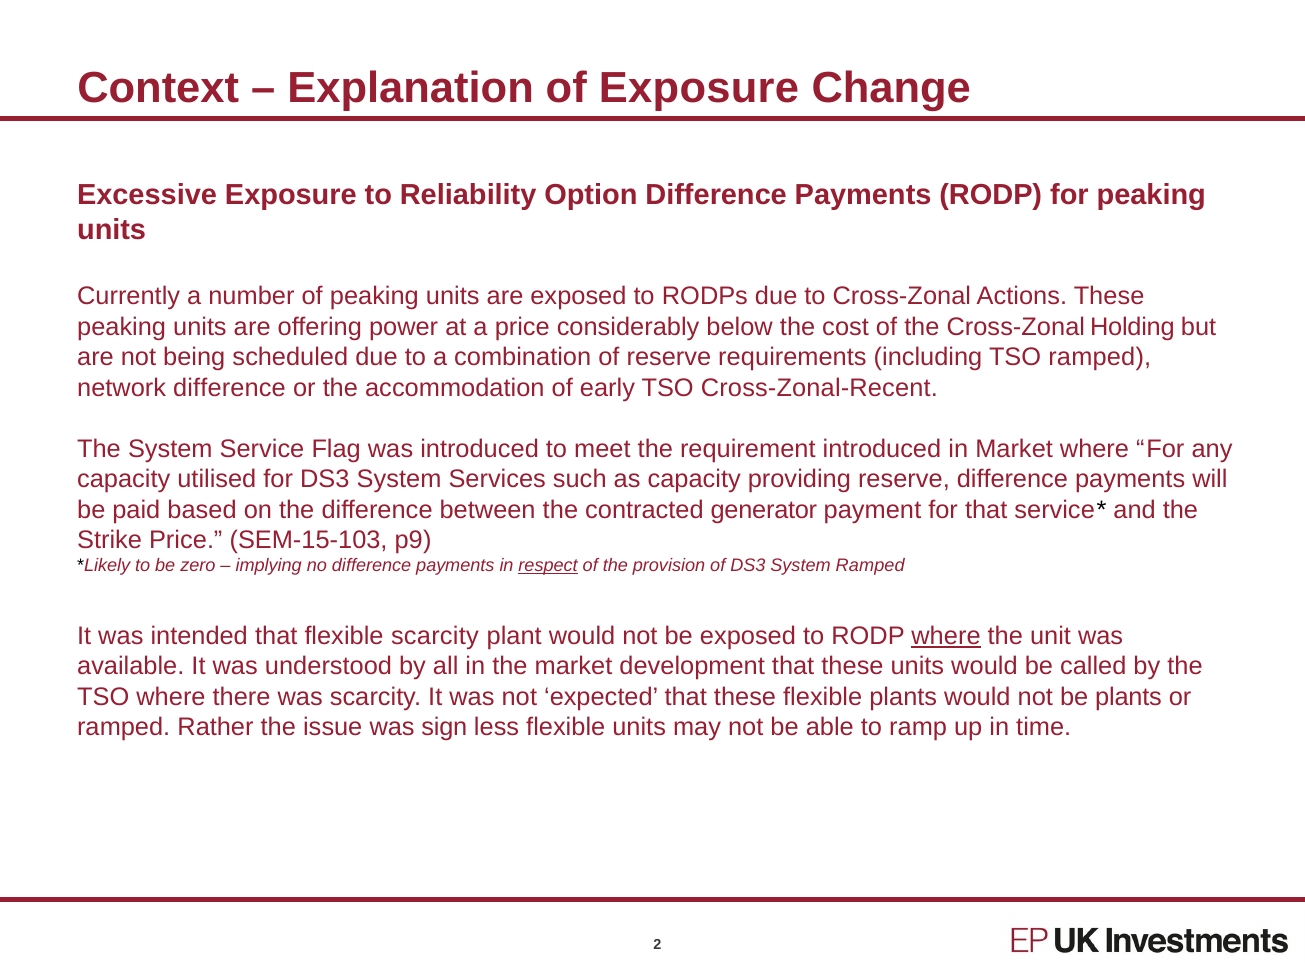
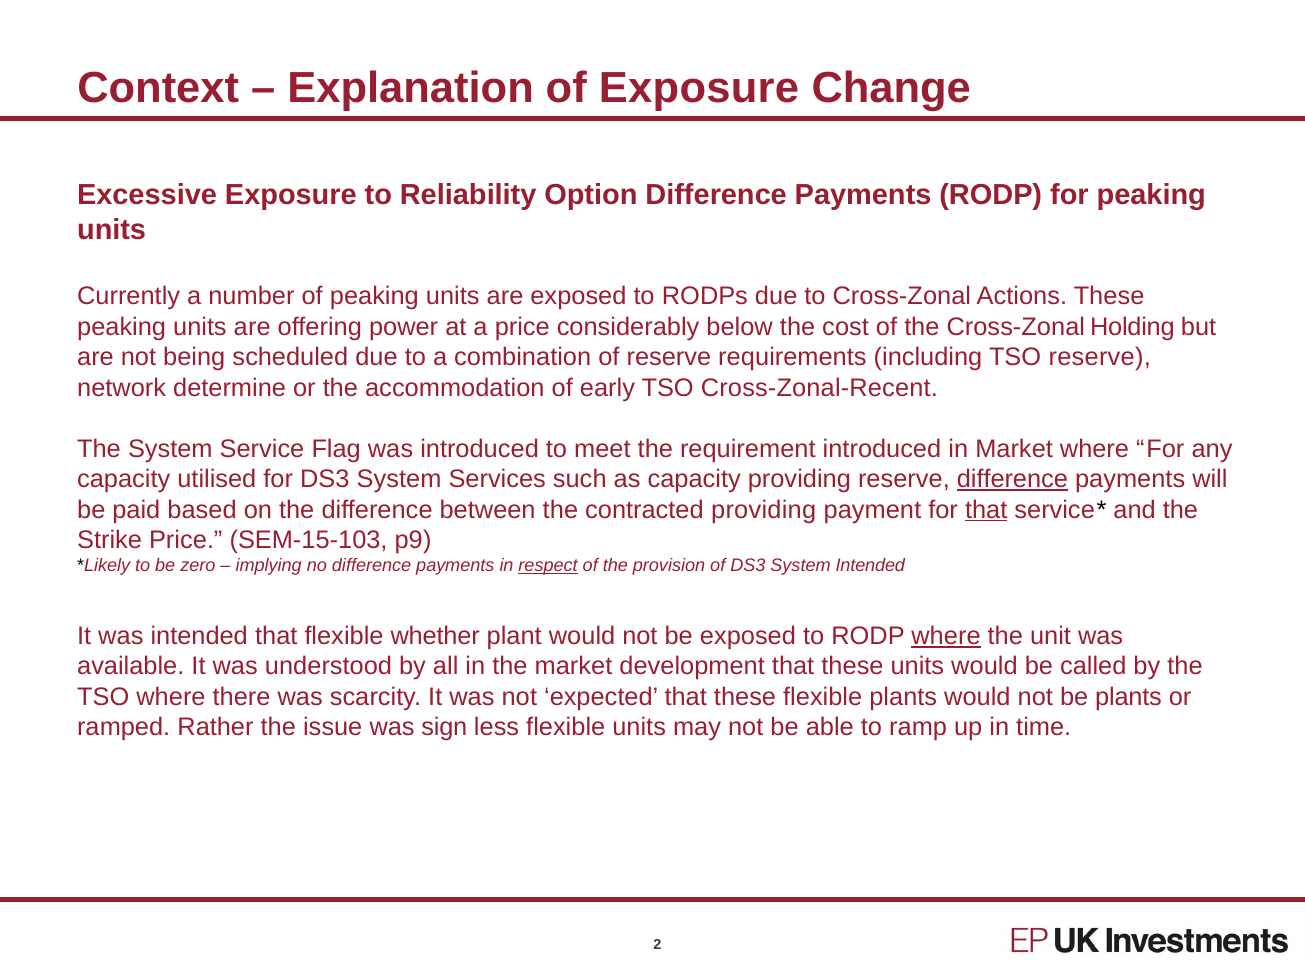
TSO ramped: ramped -> reserve
network difference: difference -> determine
difference at (1012, 480) underline: none -> present
contracted generator: generator -> providing
that at (986, 510) underline: none -> present
System Ramped: Ramped -> Intended
flexible scarcity: scarcity -> whether
